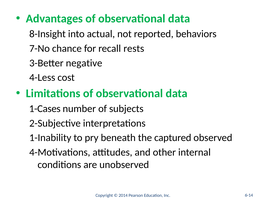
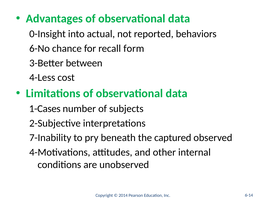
8-Insight: 8-Insight -> 0-Insight
7-No: 7-No -> 6-No
rests: rests -> form
negative: negative -> between
1-Inability: 1-Inability -> 7-Inability
